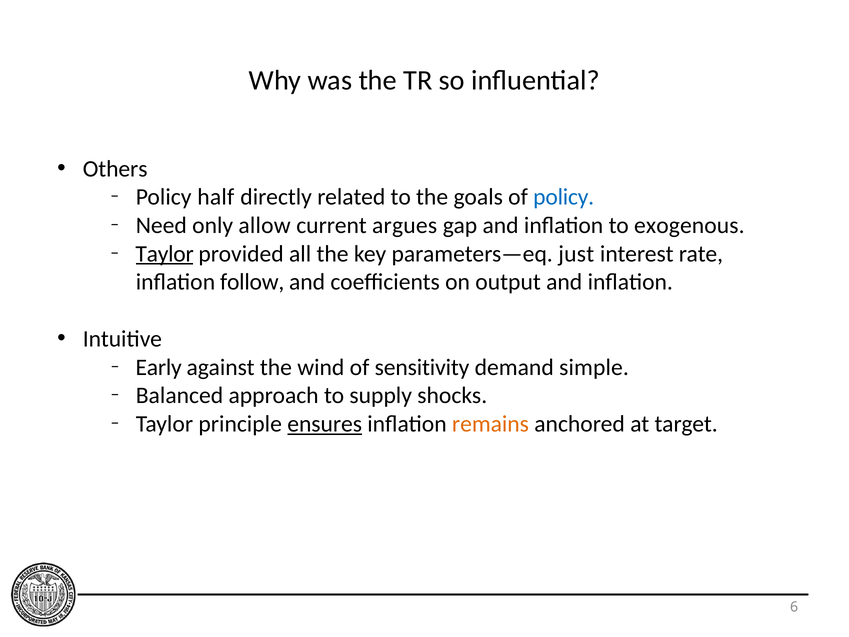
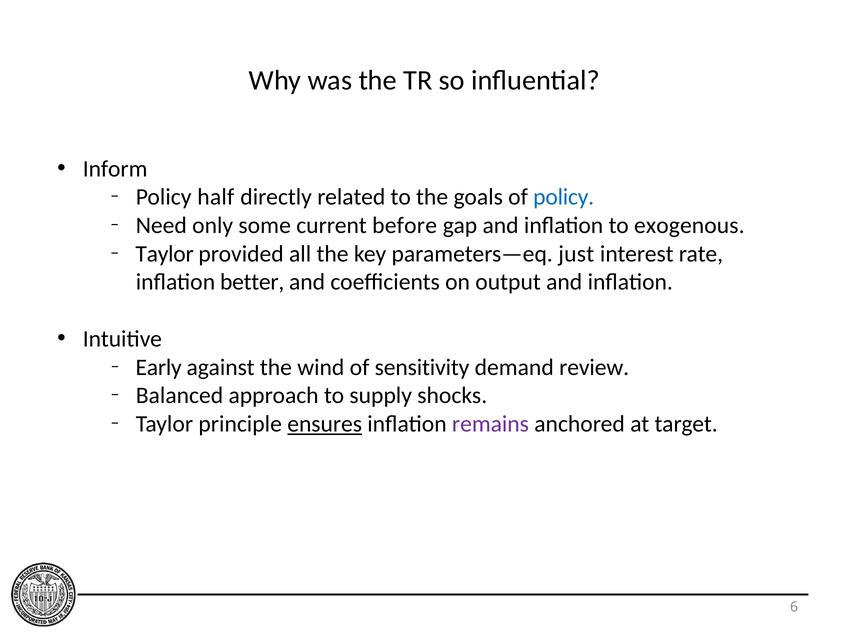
Others: Others -> Inform
allow: allow -> some
argues: argues -> before
Taylor at (165, 254) underline: present -> none
follow: follow -> better
simple: simple -> review
remains colour: orange -> purple
